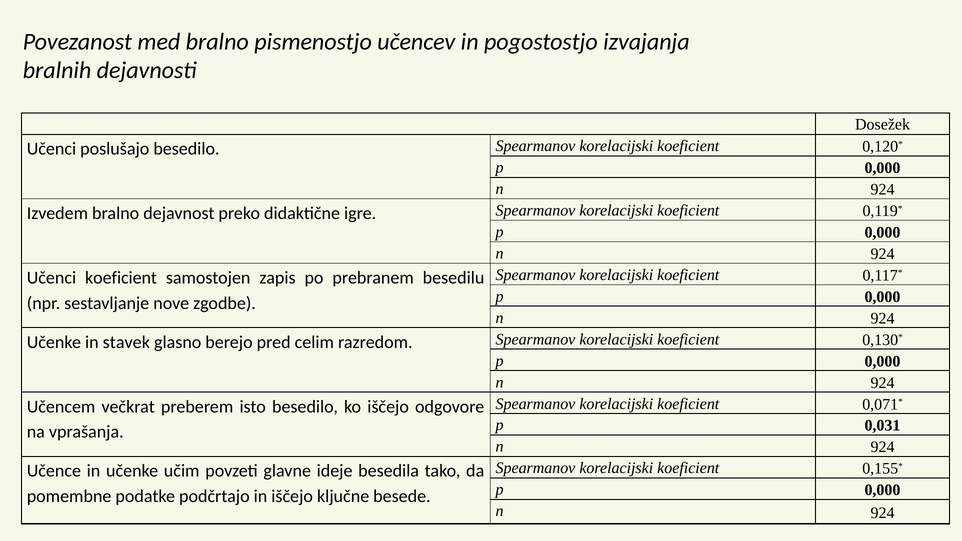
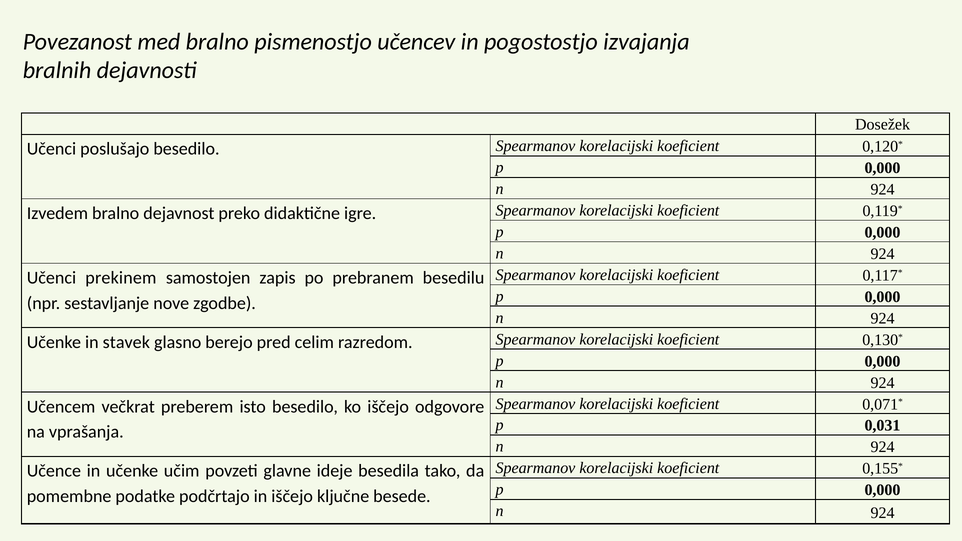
Učenci koeficient: koeficient -> prekinem
